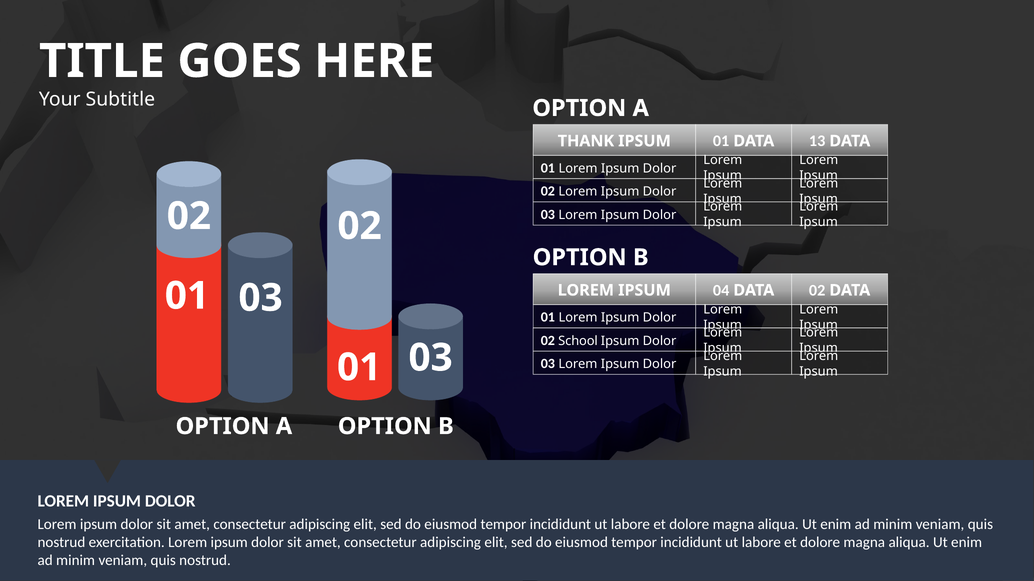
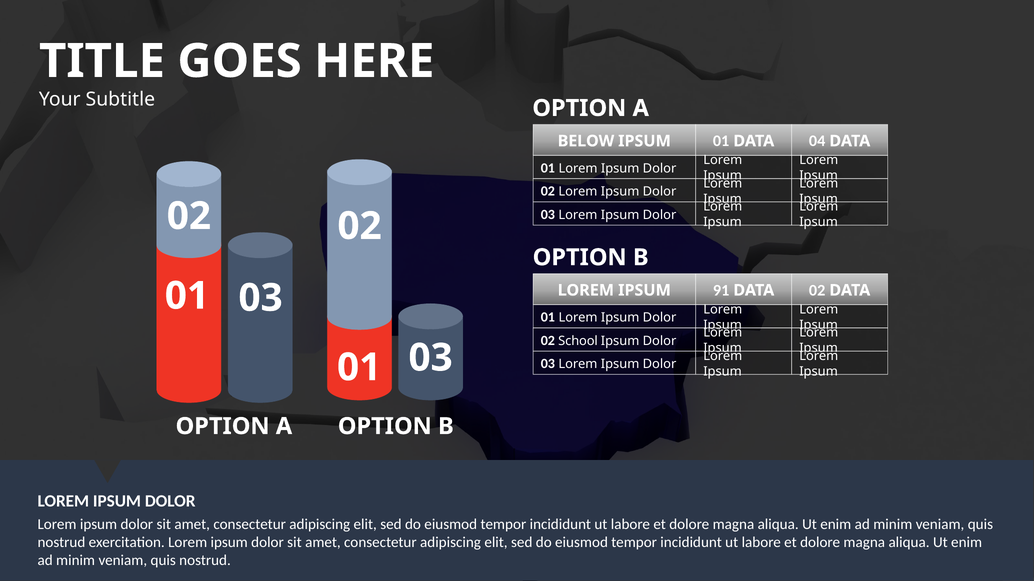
THANK: THANK -> BELOW
13: 13 -> 04
04: 04 -> 91
